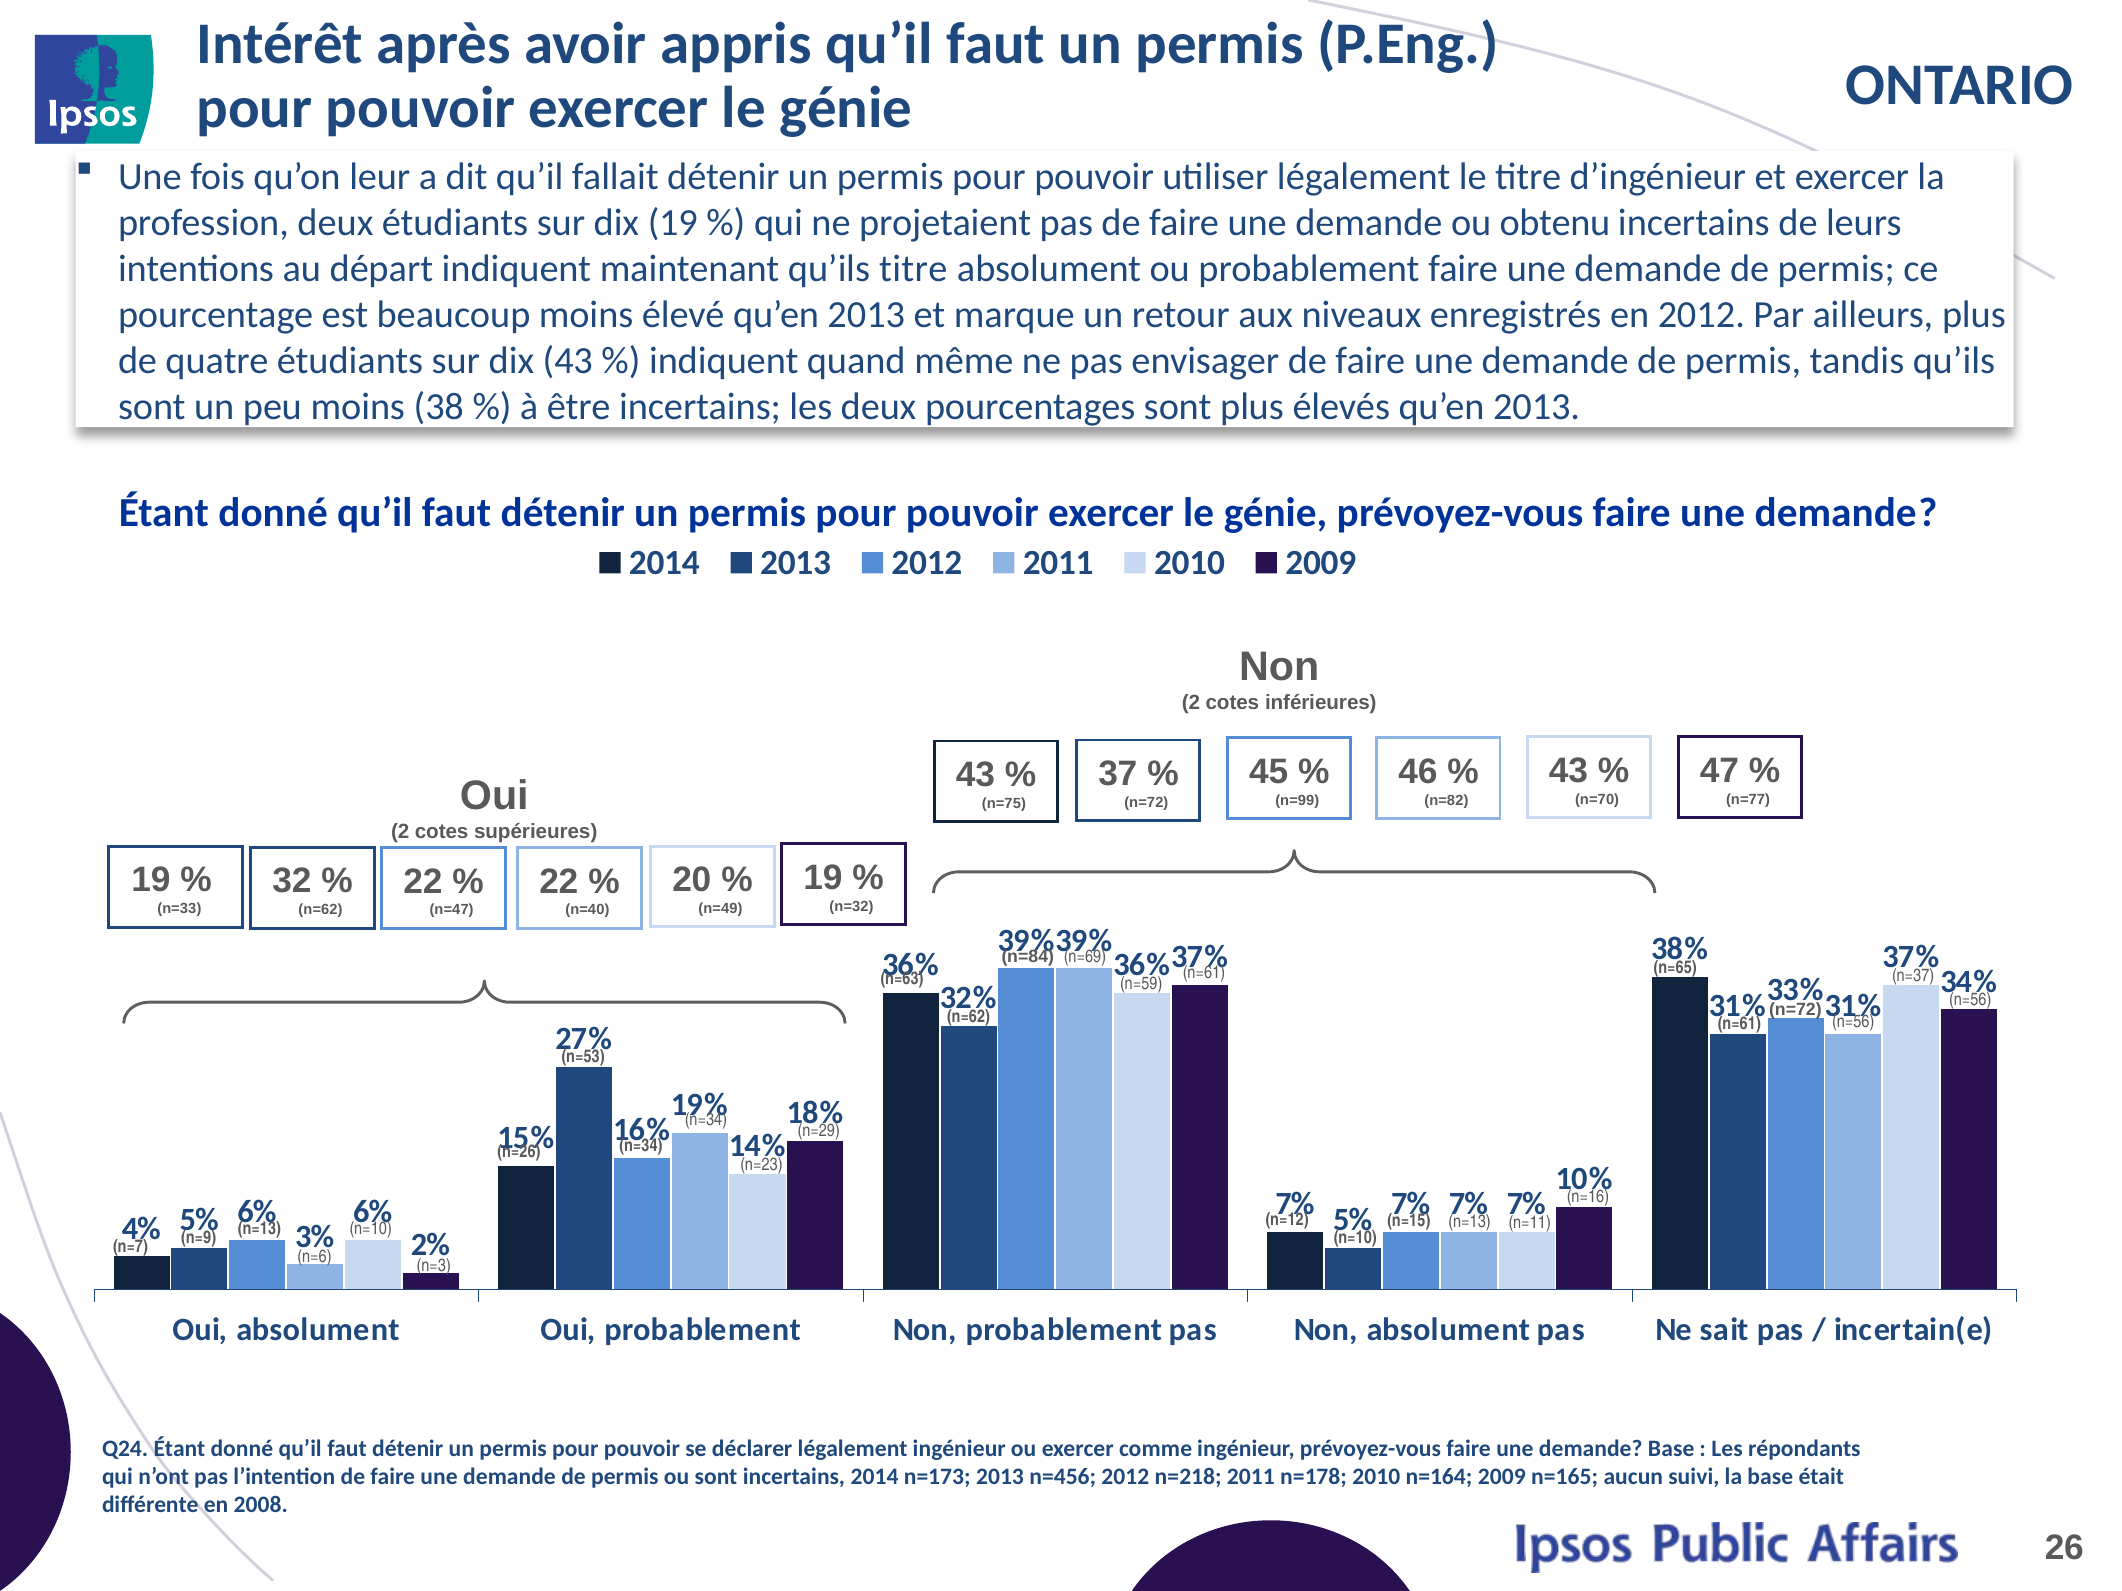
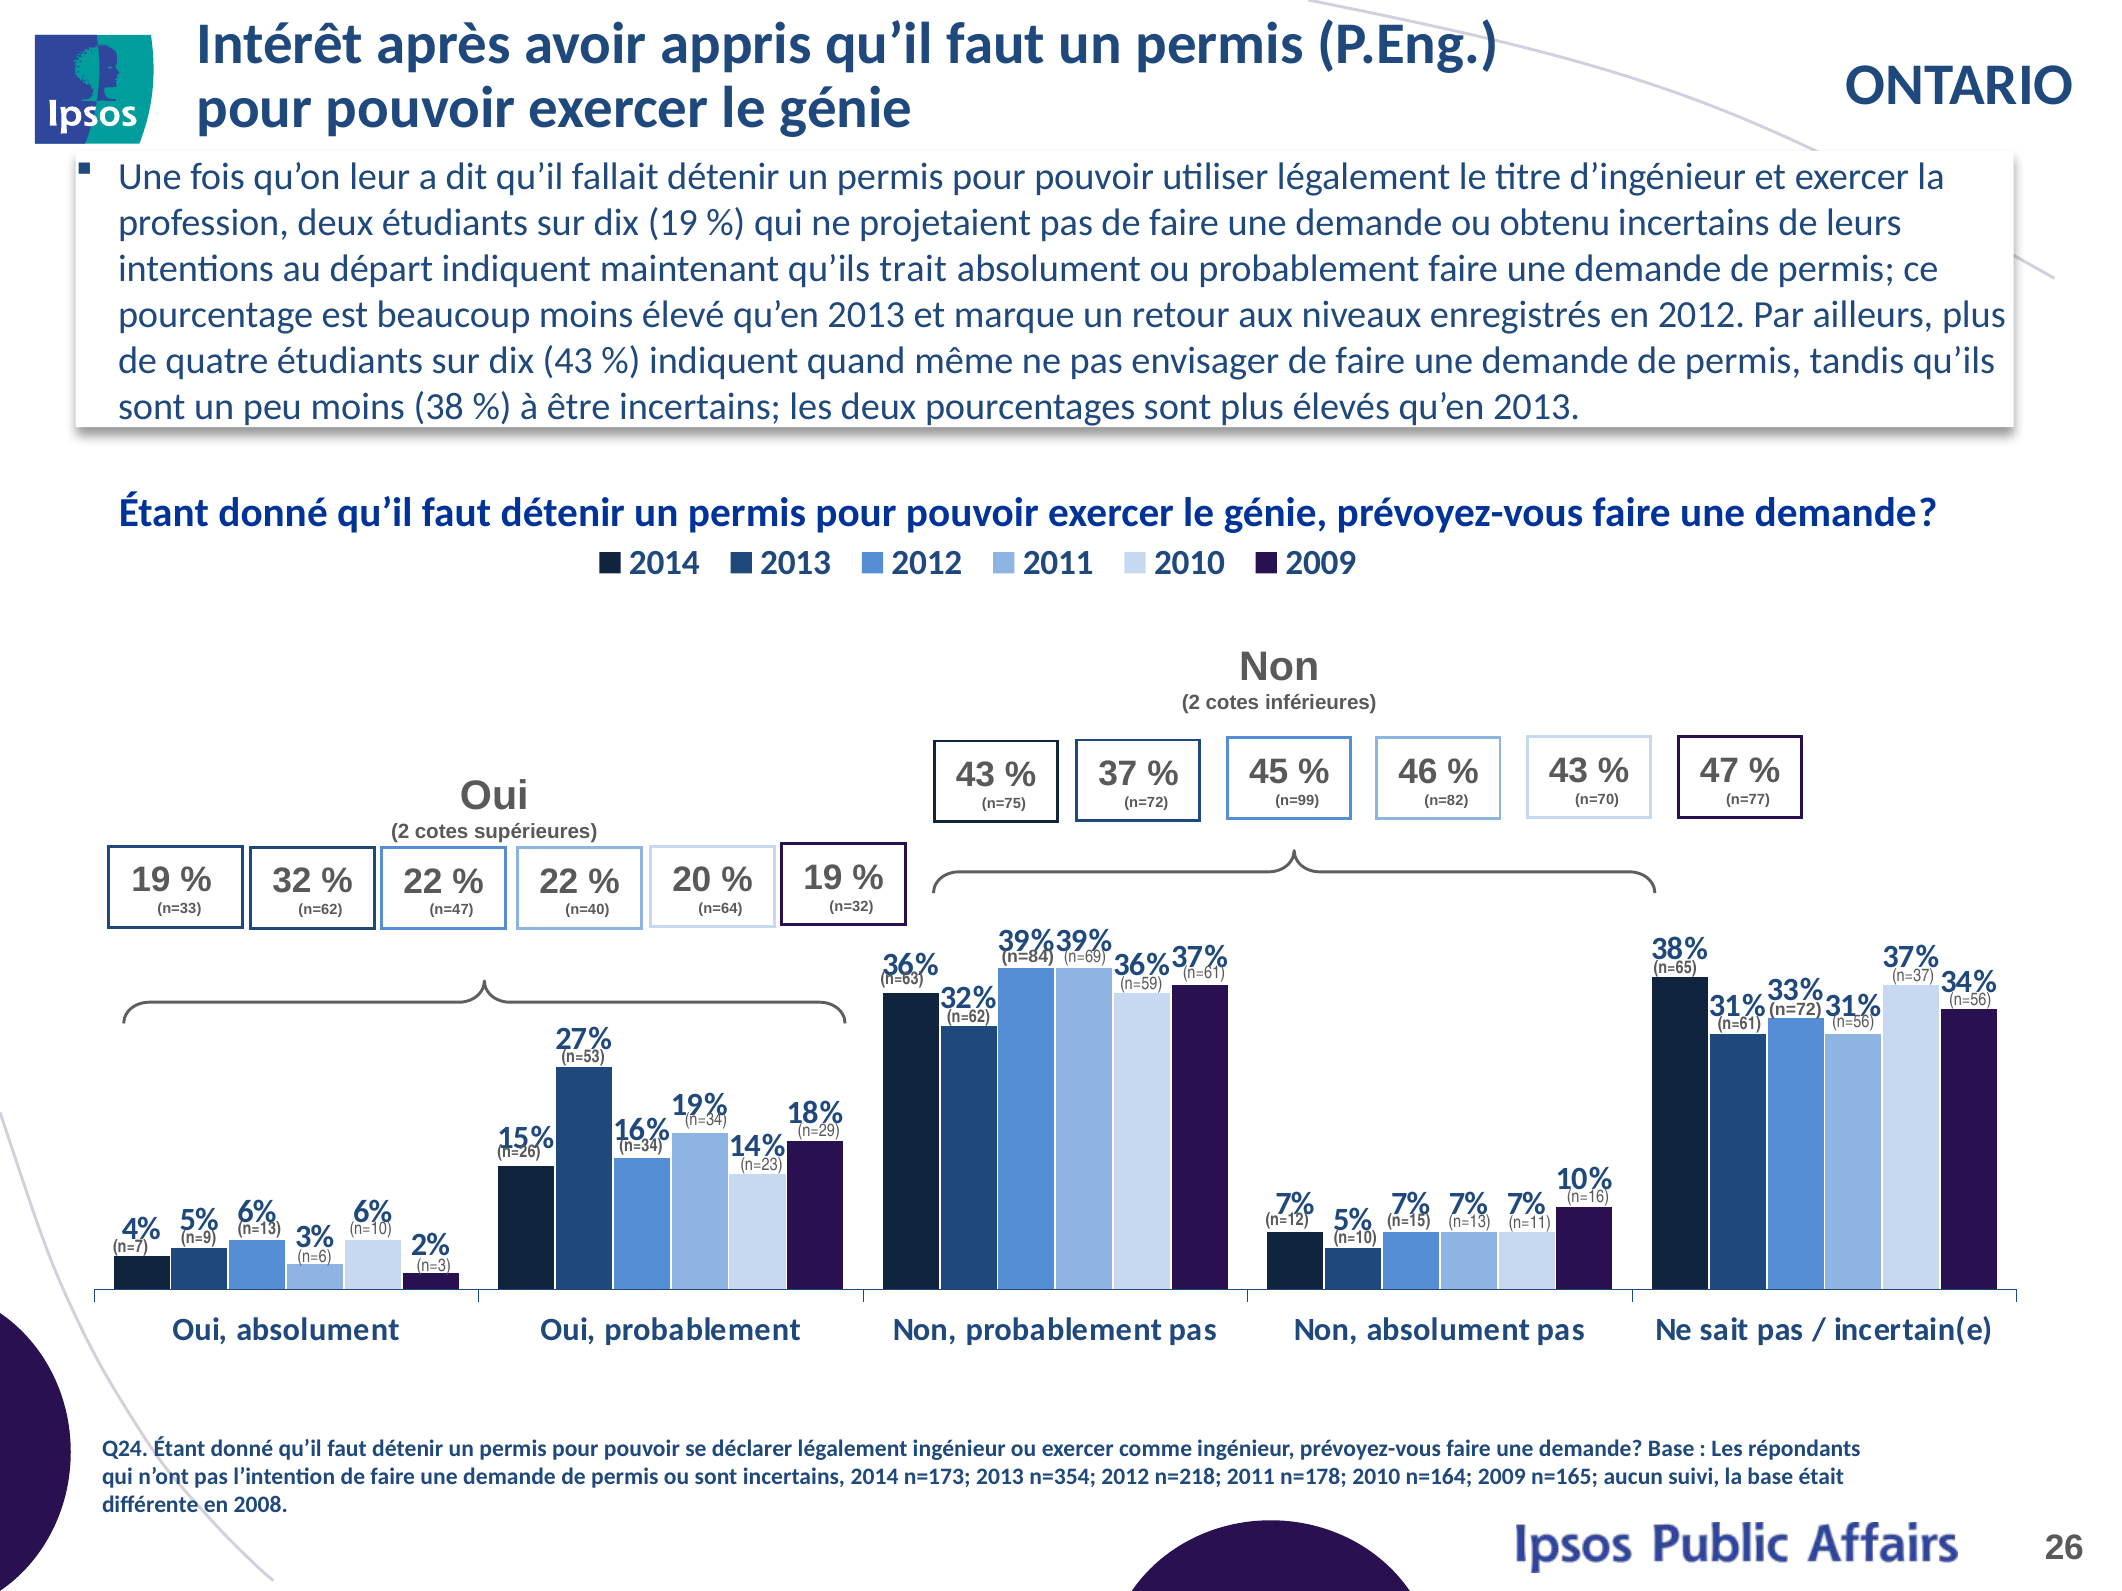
qu’ils titre: titre -> trait
n=49: n=49 -> n=64
n=456: n=456 -> n=354
